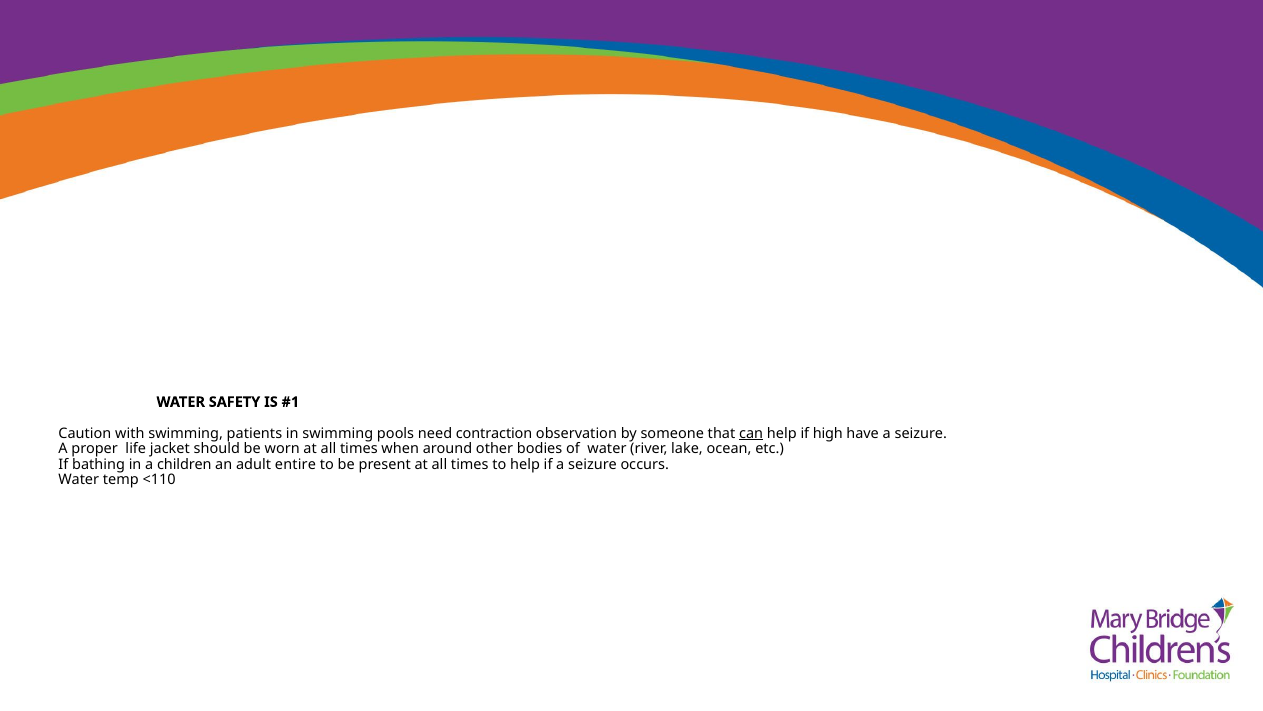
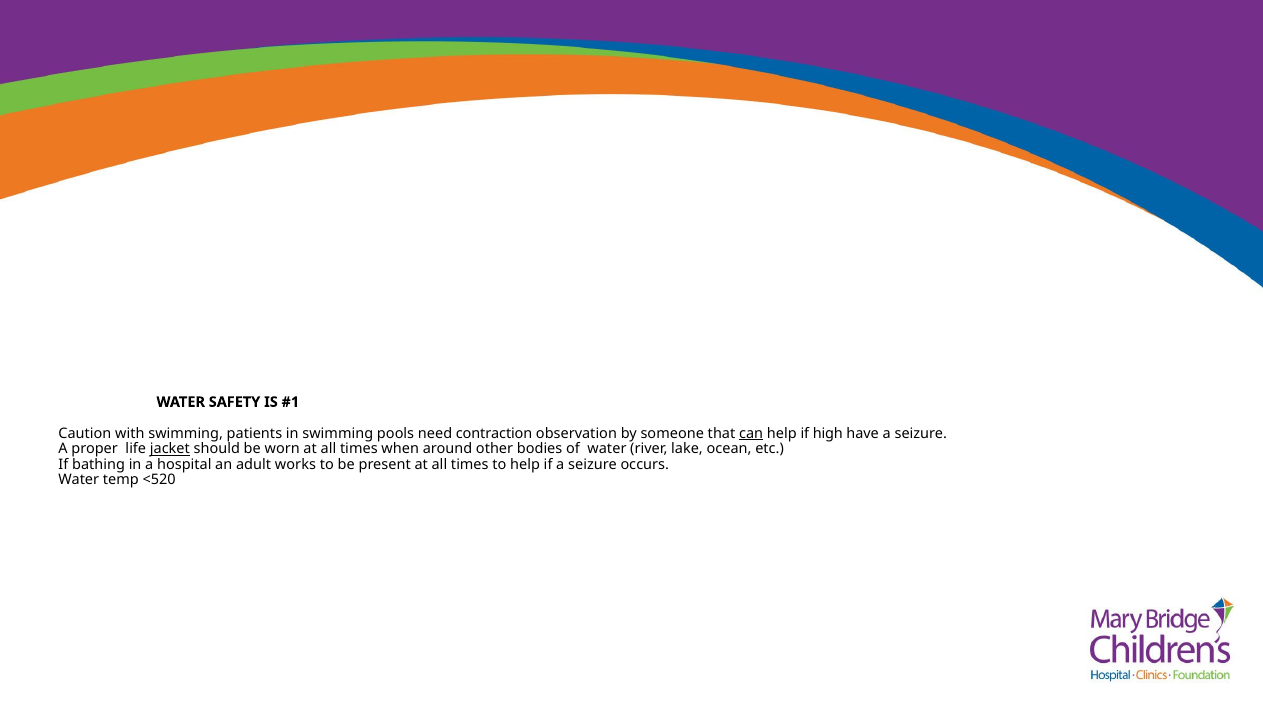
jacket underline: none -> present
children: children -> hospital
entire: entire -> works
<110: <110 -> <520
